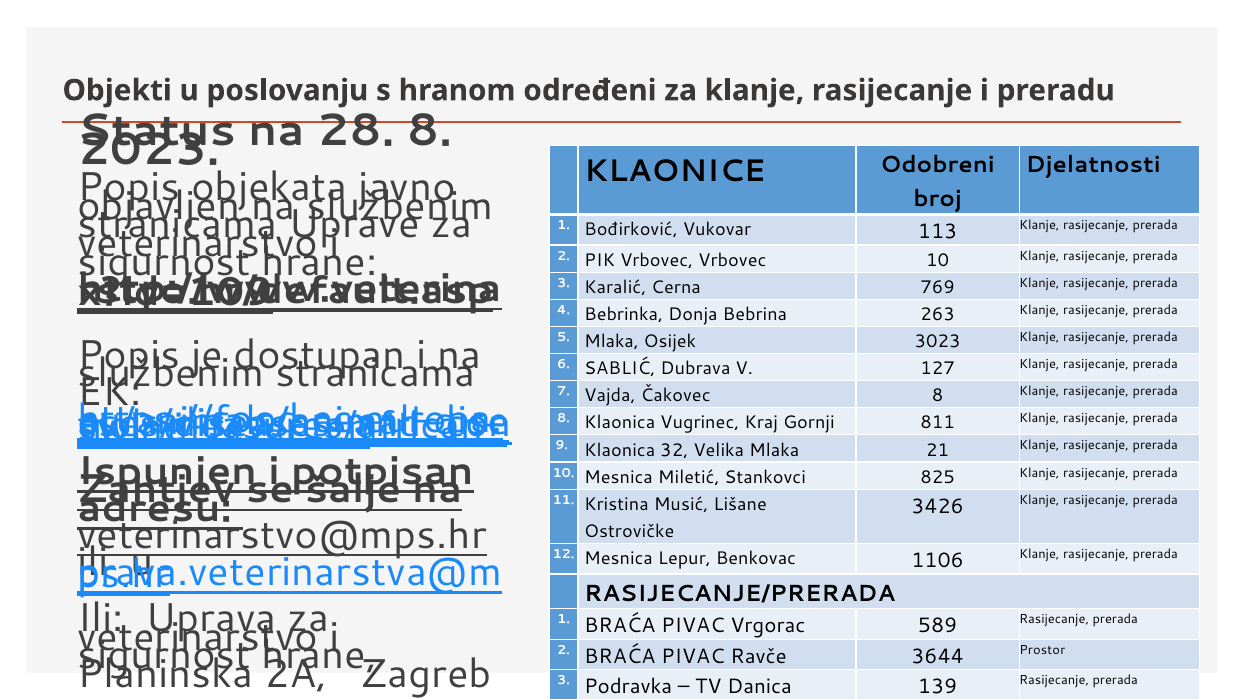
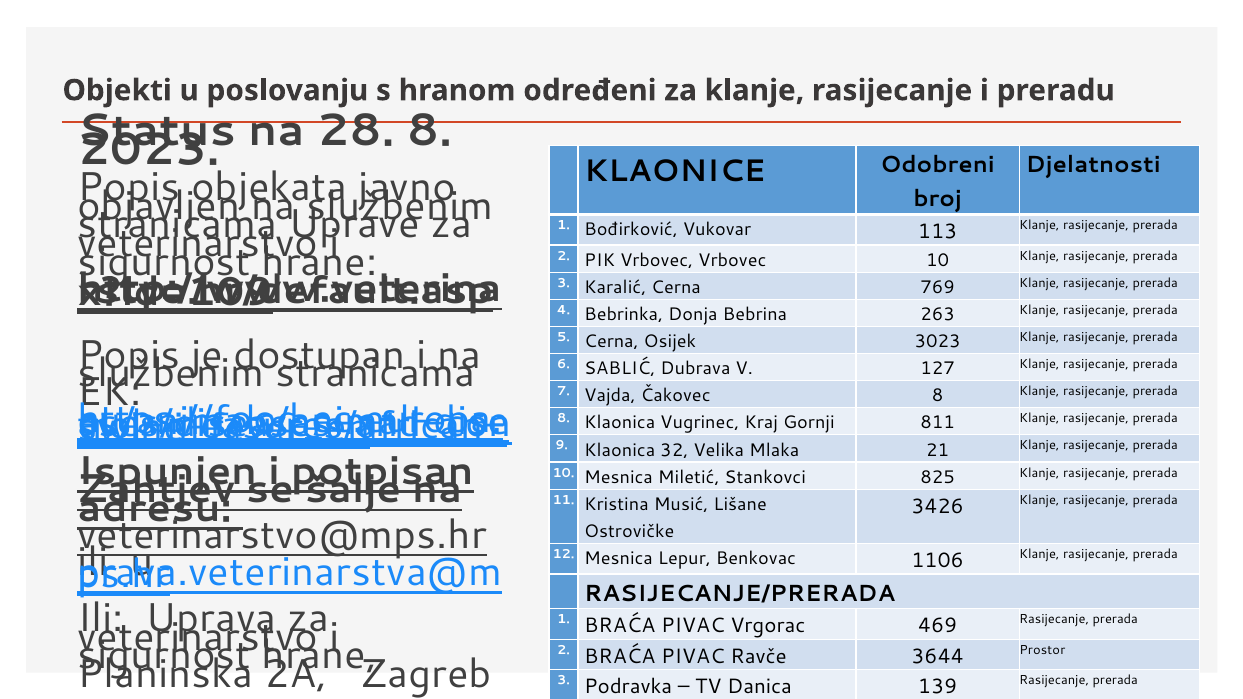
5 Mlaka: Mlaka -> Cerna
589: 589 -> 469
